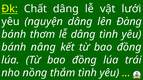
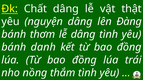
lưới: lưới -> thật
nâng: nâng -> danh
